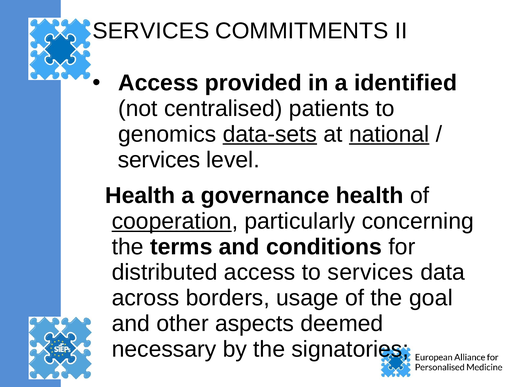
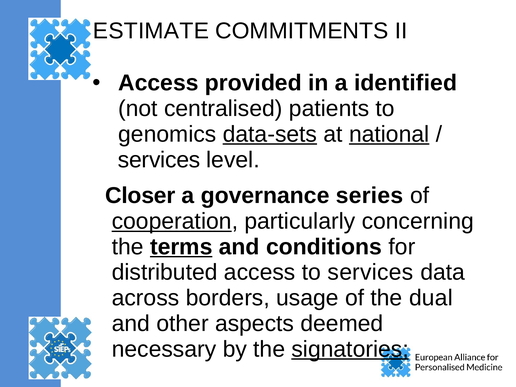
SERVICES at (151, 31): SERVICES -> ESTIMATE
Health at (140, 196): Health -> Closer
governance health: health -> series
terms underline: none -> present
goal: goal -> dual
signatories underline: none -> present
